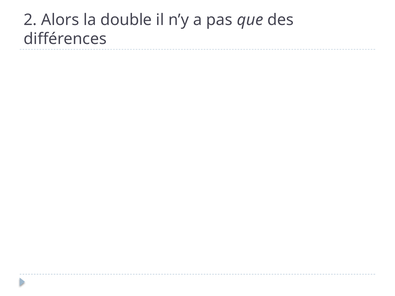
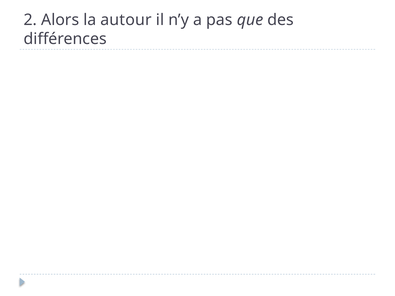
double: double -> autour
